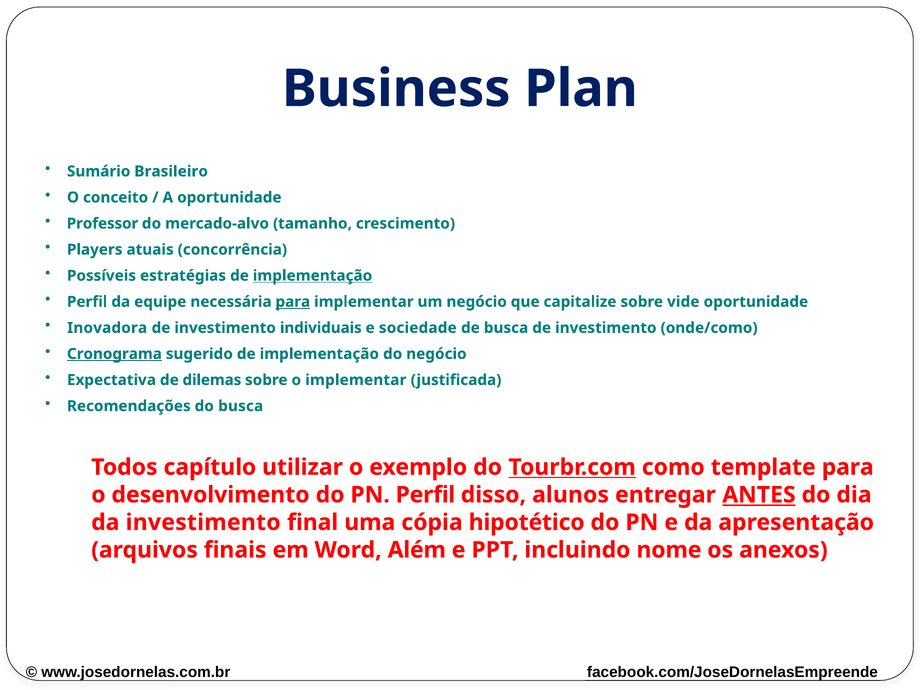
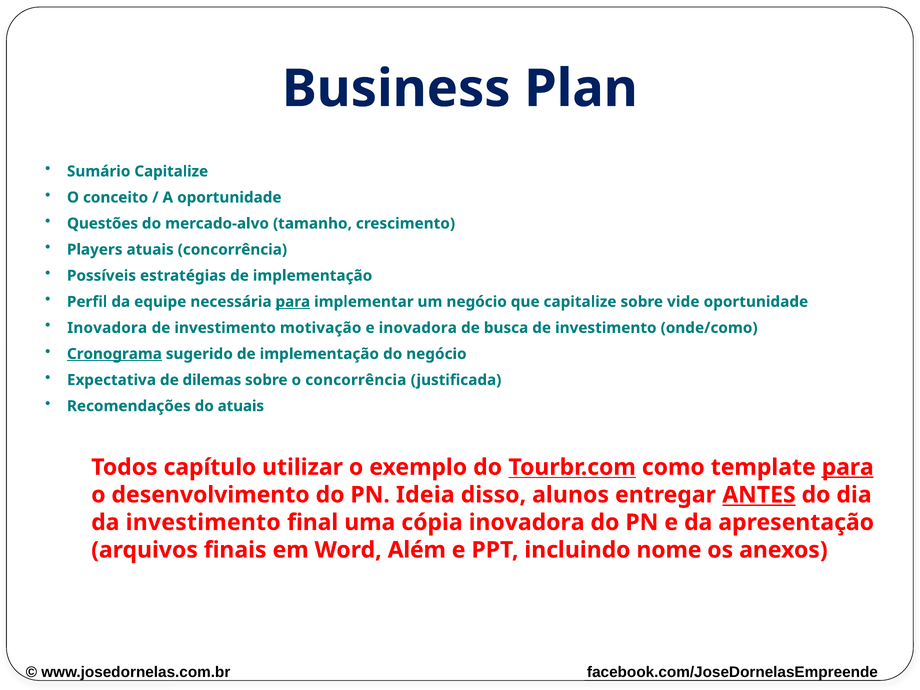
Sumário Brasileiro: Brasileiro -> Capitalize
Professor: Professor -> Questões
implementação at (313, 276) underline: present -> none
individuais: individuais -> motivação
e sociedade: sociedade -> inovadora
o implementar: implementar -> concorrência
do busca: busca -> atuais
para at (848, 467) underline: none -> present
PN Perfil: Perfil -> Ideia
cópia hipotético: hipotético -> inovadora
